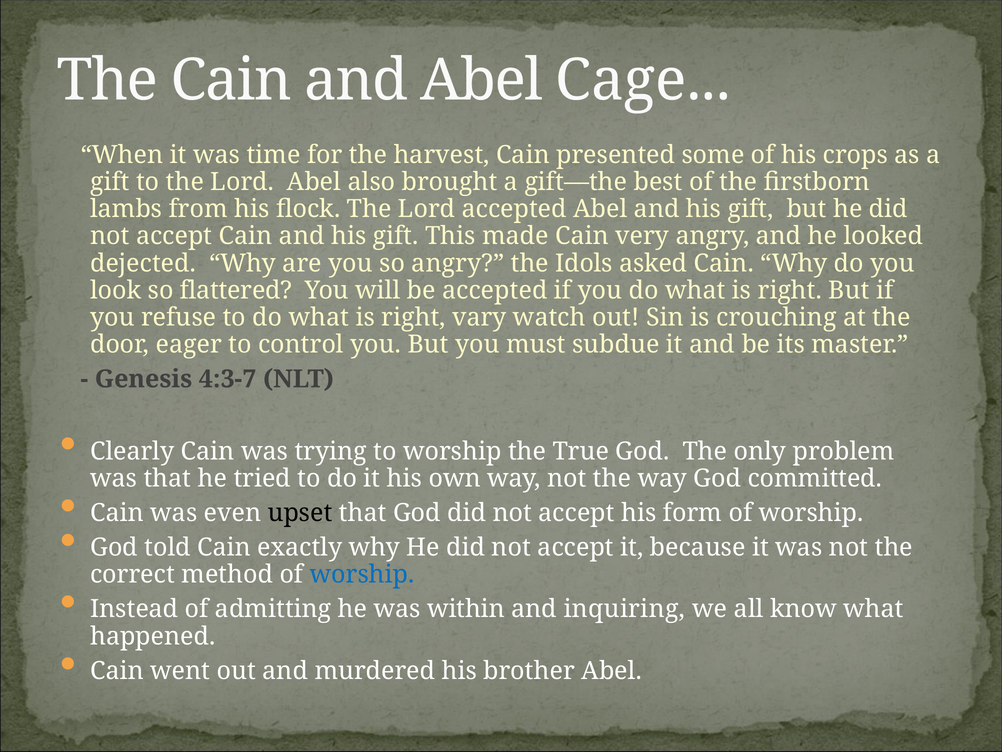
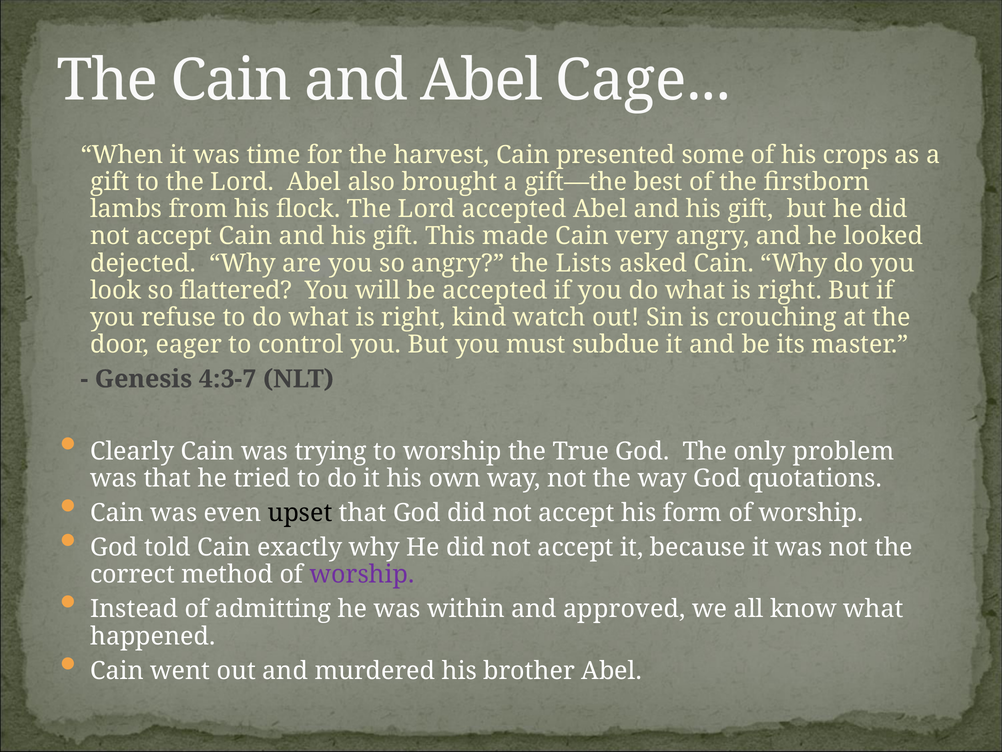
Idols: Idols -> Lists
vary: vary -> kind
committed: committed -> quotations
worship at (362, 574) colour: blue -> purple
inquiring: inquiring -> approved
